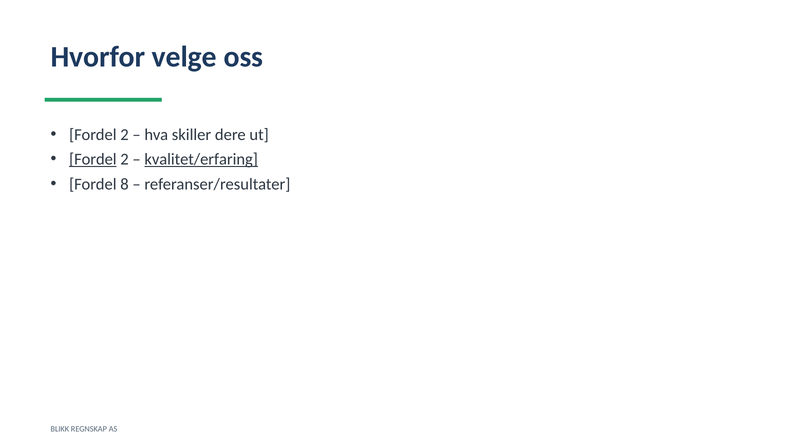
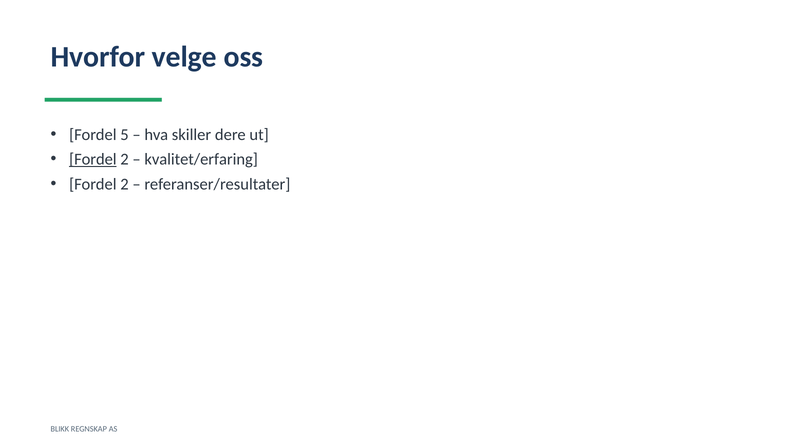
2 at (125, 134): 2 -> 5
kvalitet/erfaring underline: present -> none
8 at (125, 184): 8 -> 2
